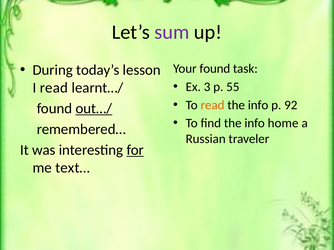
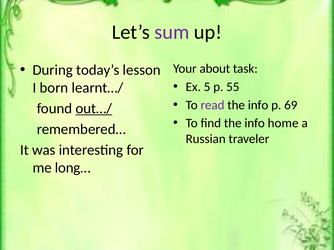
Your found: found -> about
3: 3 -> 5
I read: read -> born
read at (213, 105) colour: orange -> purple
92: 92 -> 69
for underline: present -> none
text…: text… -> long…
